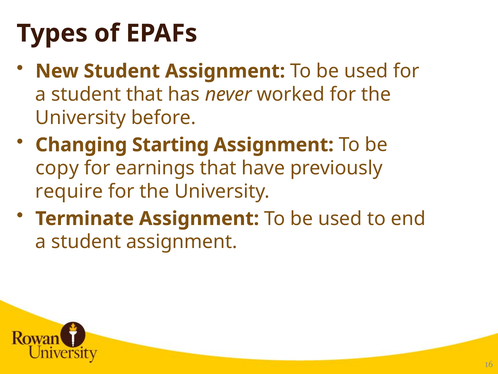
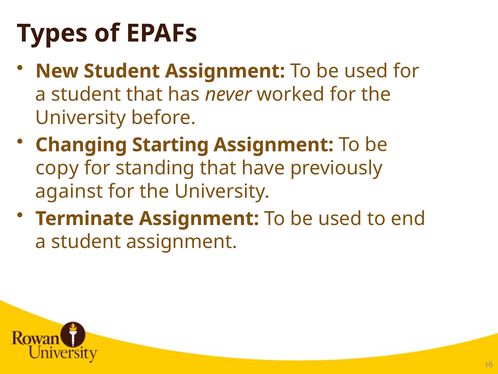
earnings: earnings -> standing
require: require -> against
